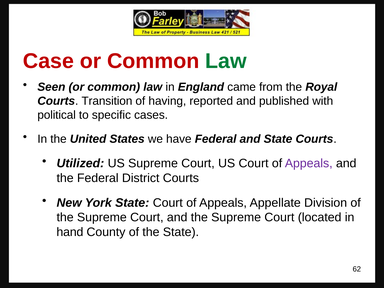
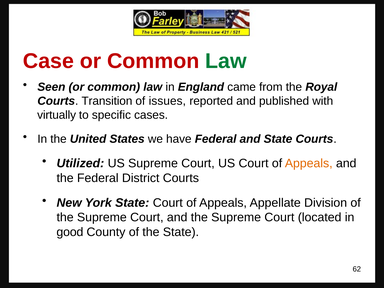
having: having -> issues
political: political -> virtually
Appeals at (309, 163) colour: purple -> orange
hand: hand -> good
